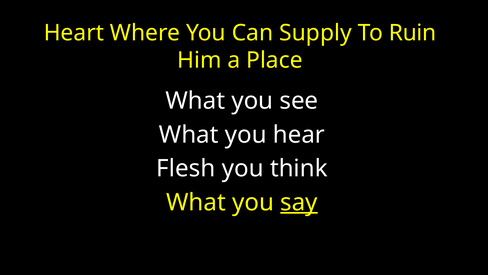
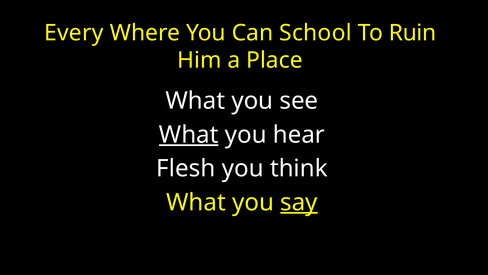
Heart: Heart -> Every
Supply: Supply -> School
What at (189, 134) underline: none -> present
